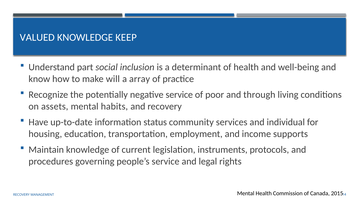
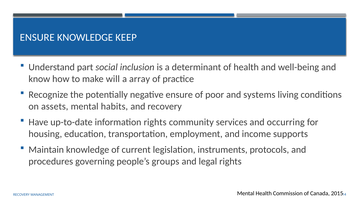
VALUED at (37, 37): VALUED -> ENSURE
negative service: service -> ensure
through: through -> systems
information status: status -> rights
individual: individual -> occurring
people’s service: service -> groups
